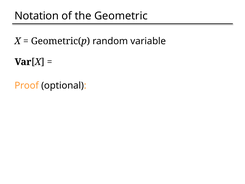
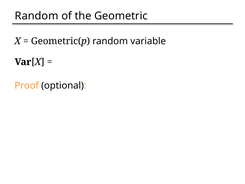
Notation at (37, 16): Notation -> Random
